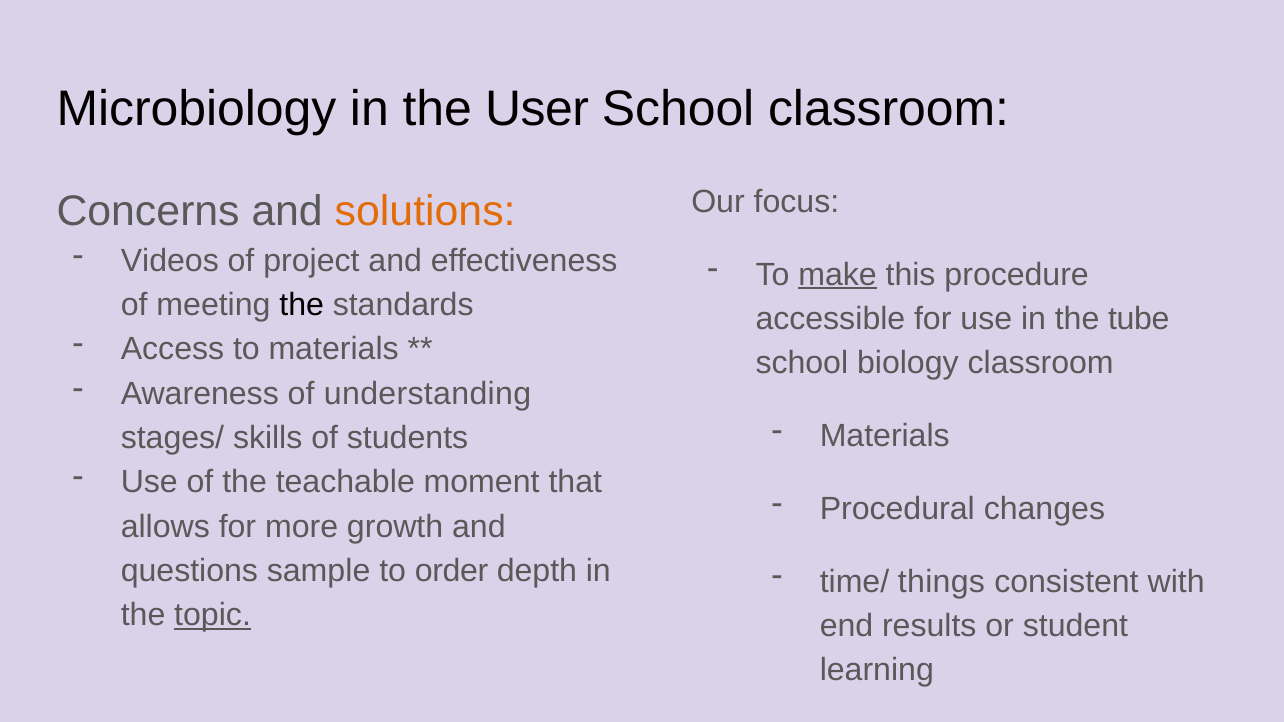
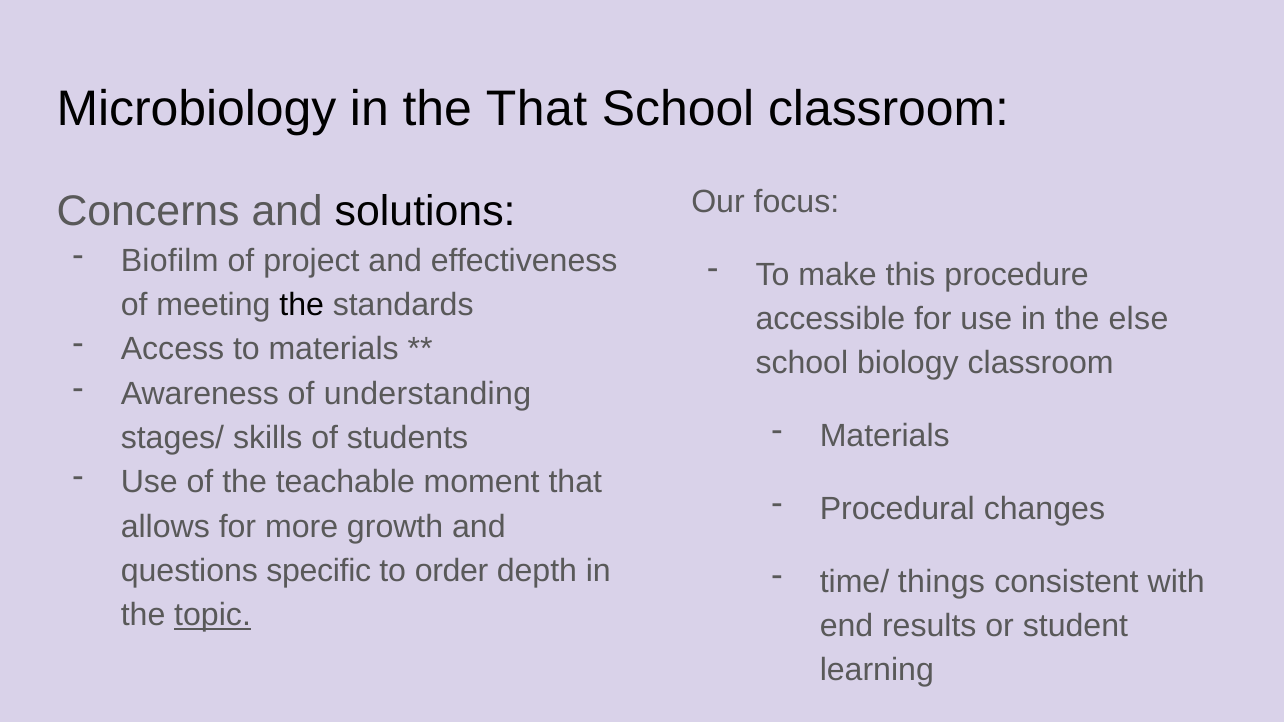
the User: User -> That
solutions colour: orange -> black
Videos: Videos -> Biofilm
make underline: present -> none
tube: tube -> else
sample: sample -> specific
